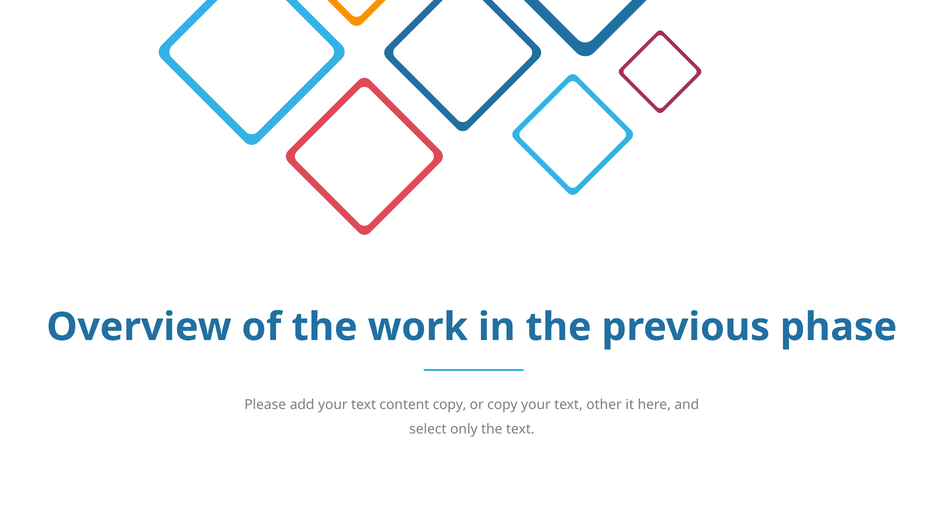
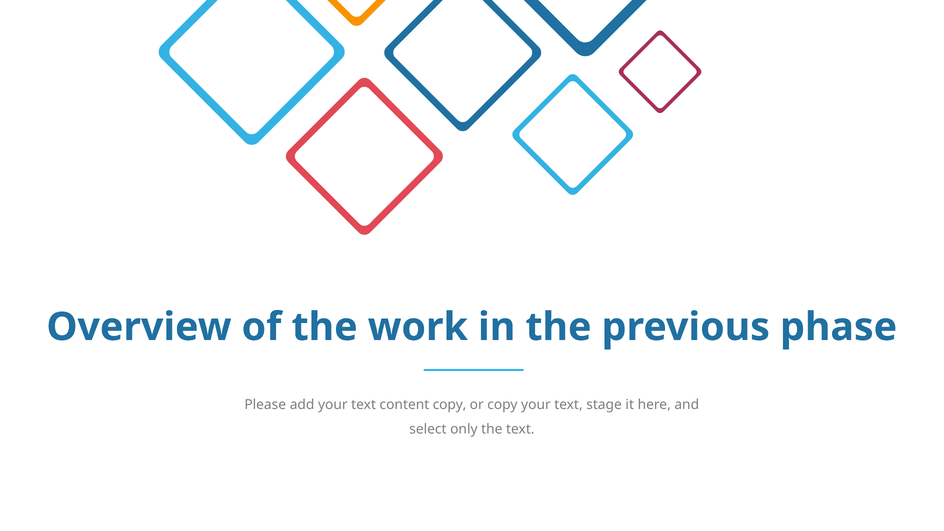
other: other -> stage
